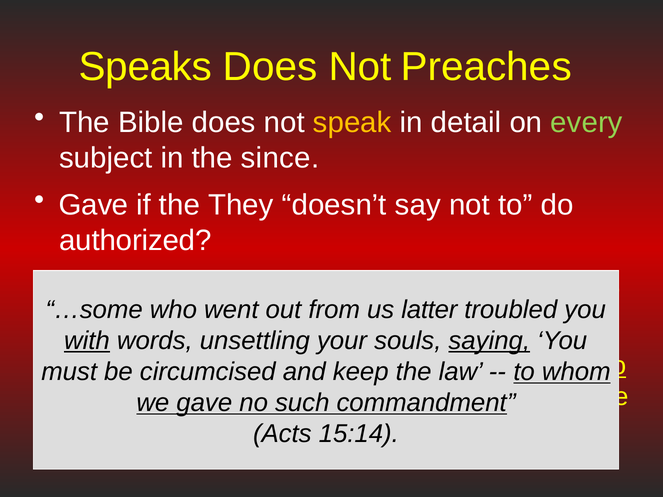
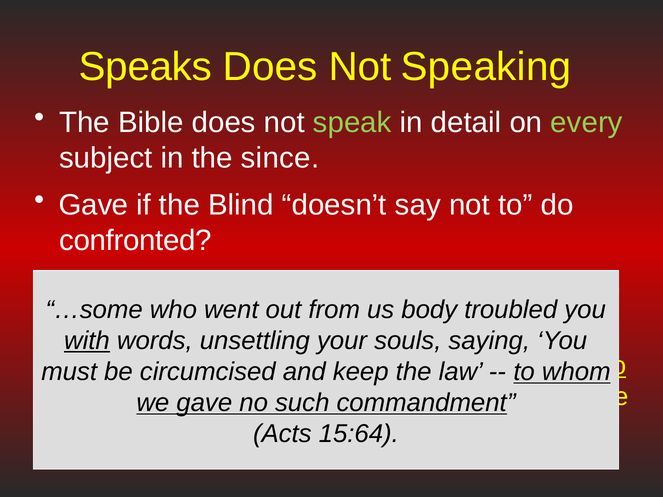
Preaches: Preaches -> Speaking
speak colour: yellow -> light green
They: They -> Blind
authorized: authorized -> confronted
latter: latter -> body
saying underline: present -> none
15:14: 15:14 -> 15:64
